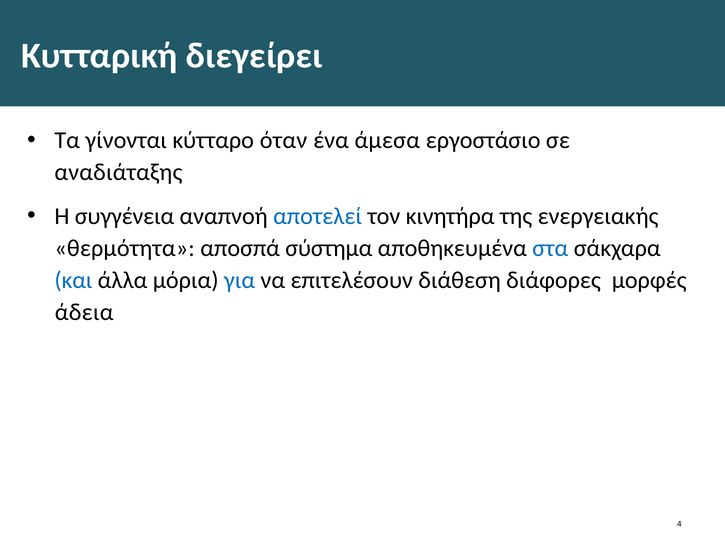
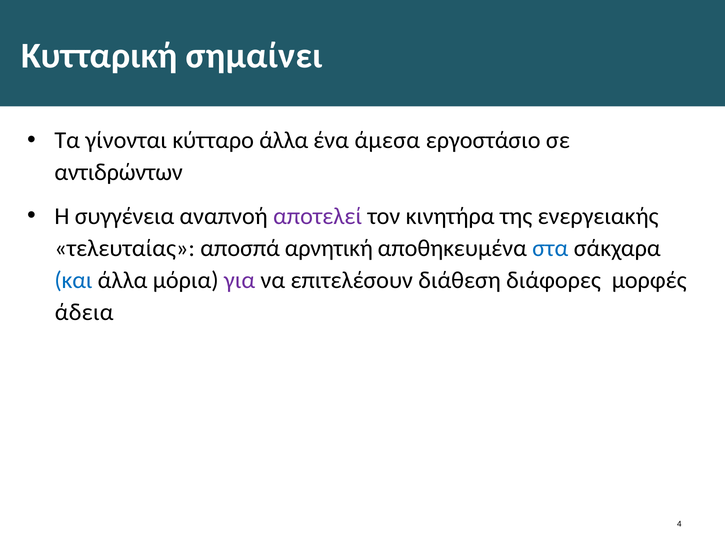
διεγείρει: διεγείρει -> σημαίνει
κύτταρο όταν: όταν -> άλλα
αναδιάταξης: αναδιάταξης -> αντιδρώντων
αποτελεί colour: blue -> purple
θερμότητα: θερμότητα -> τελευταίας
σύστημα: σύστημα -> αρνητική
για colour: blue -> purple
